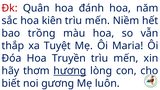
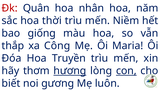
đánh: đánh -> nhân
kiên: kiên -> thời
trồng: trồng -> giống
Tuyệt: Tuyệt -> Công
con underline: none -> present
